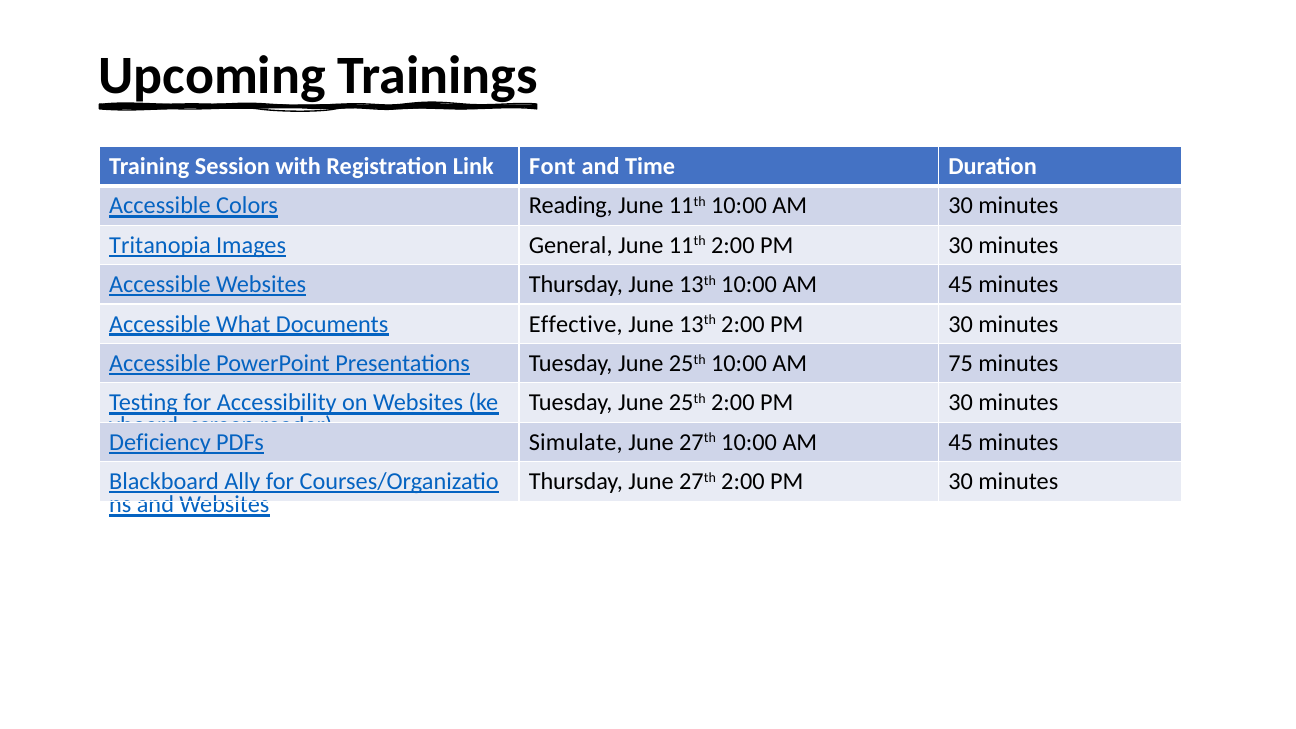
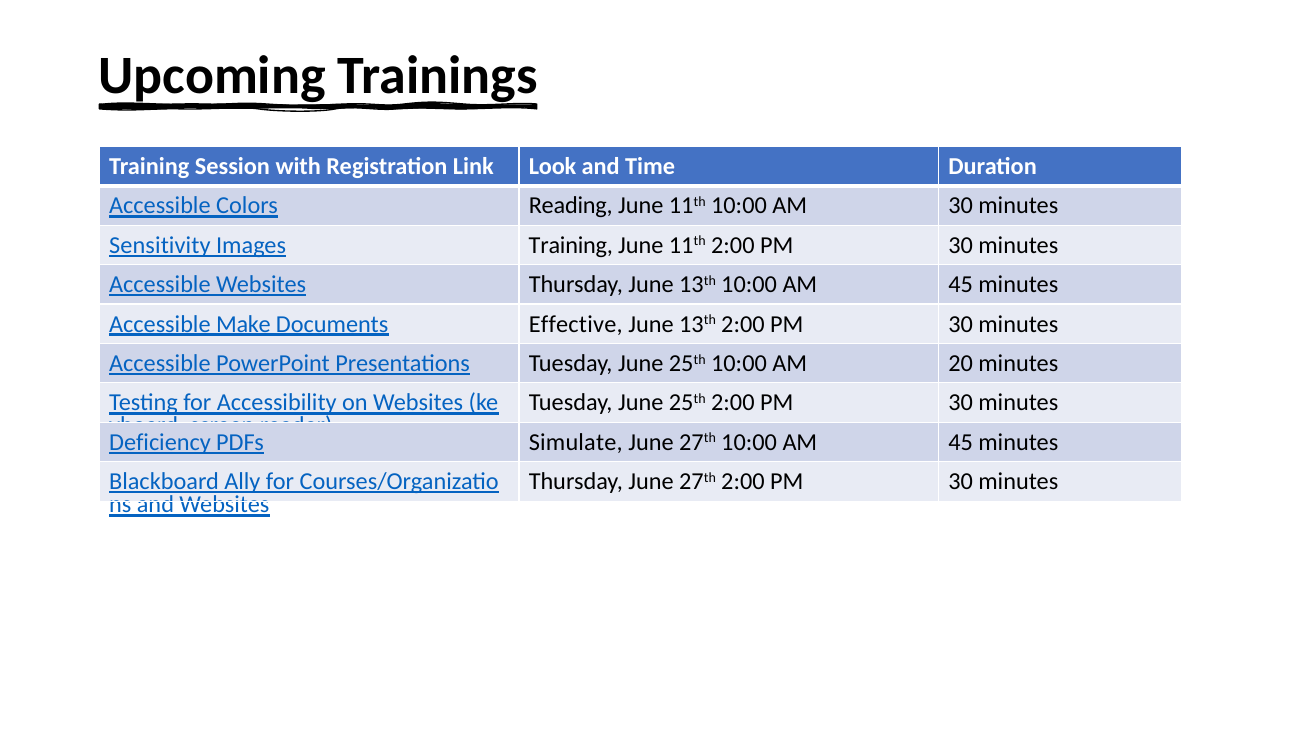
Font: Font -> Look
Tritanopia: Tritanopia -> Sensitivity
Images General: General -> Training
What: What -> Make
75: 75 -> 20
